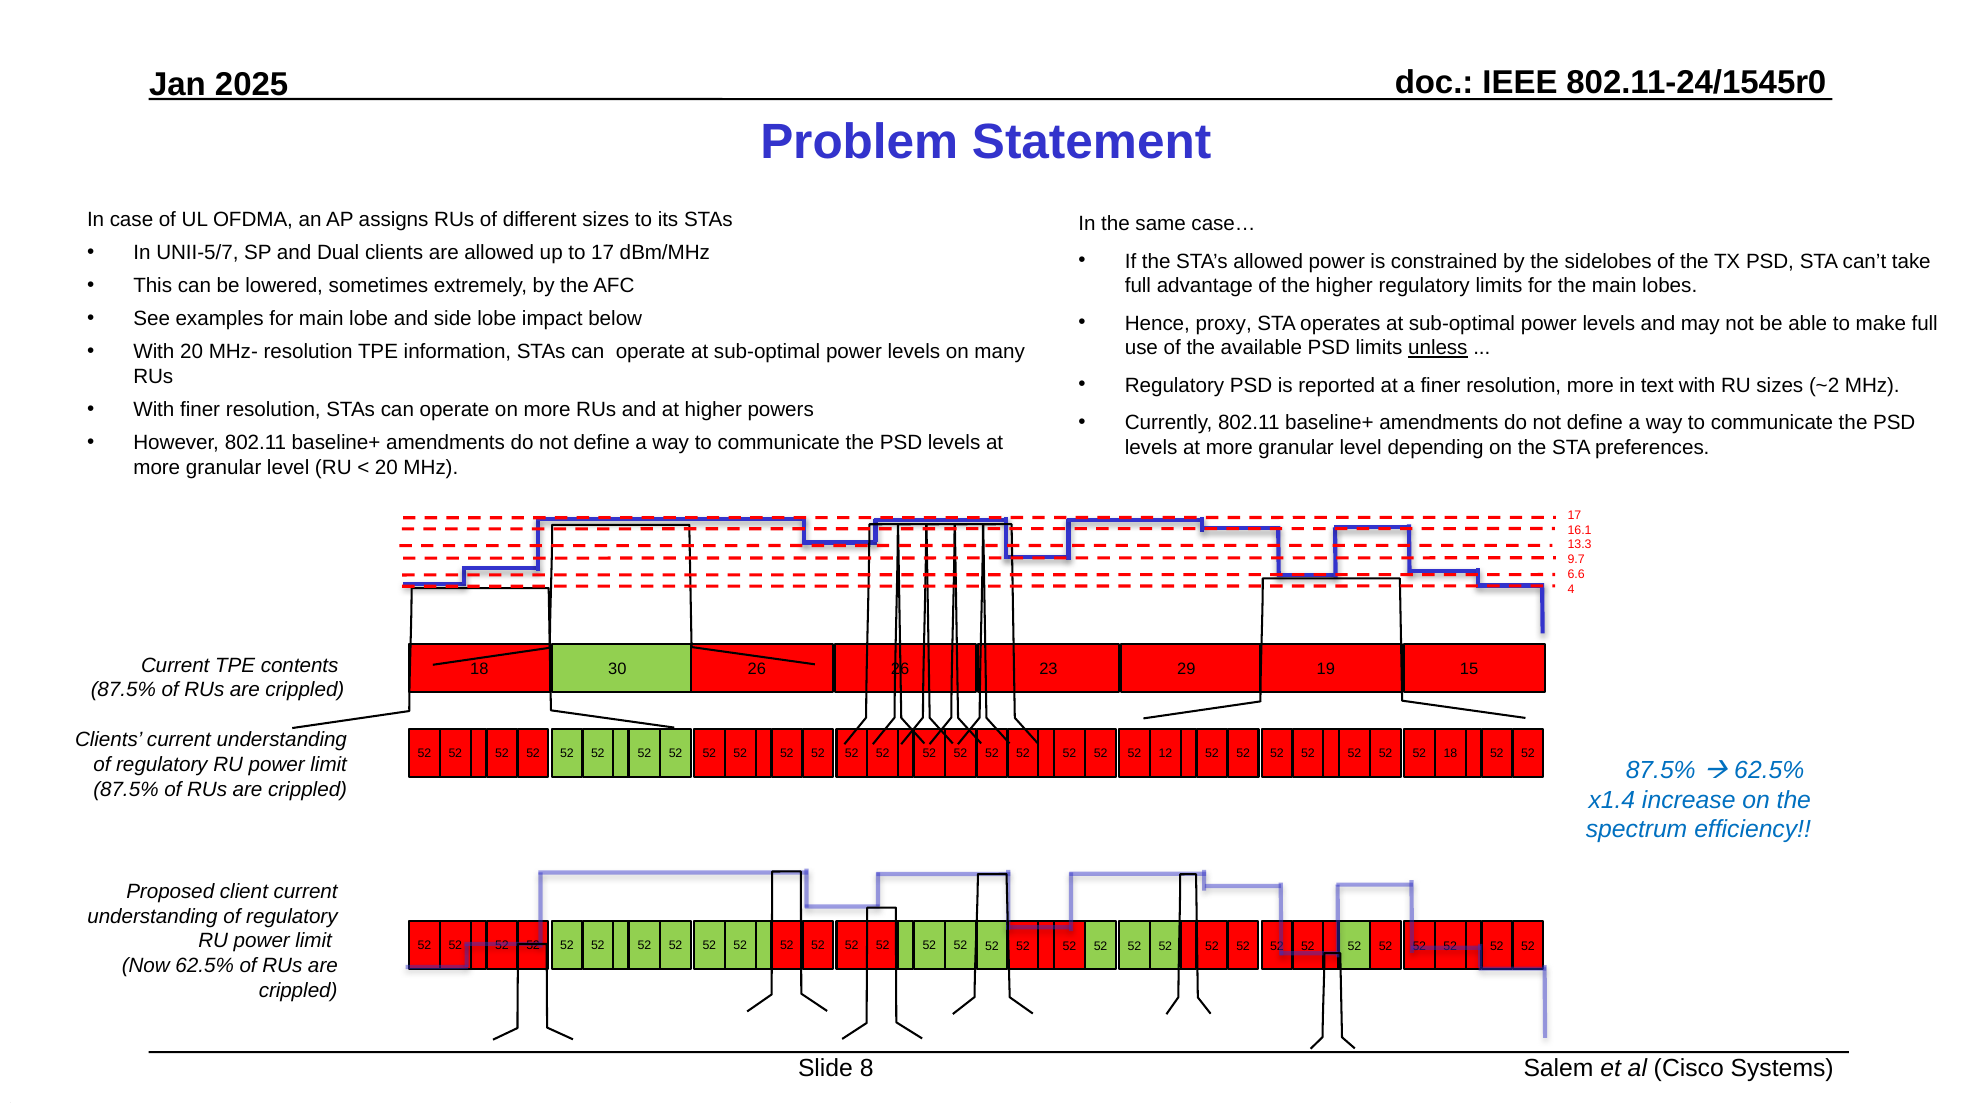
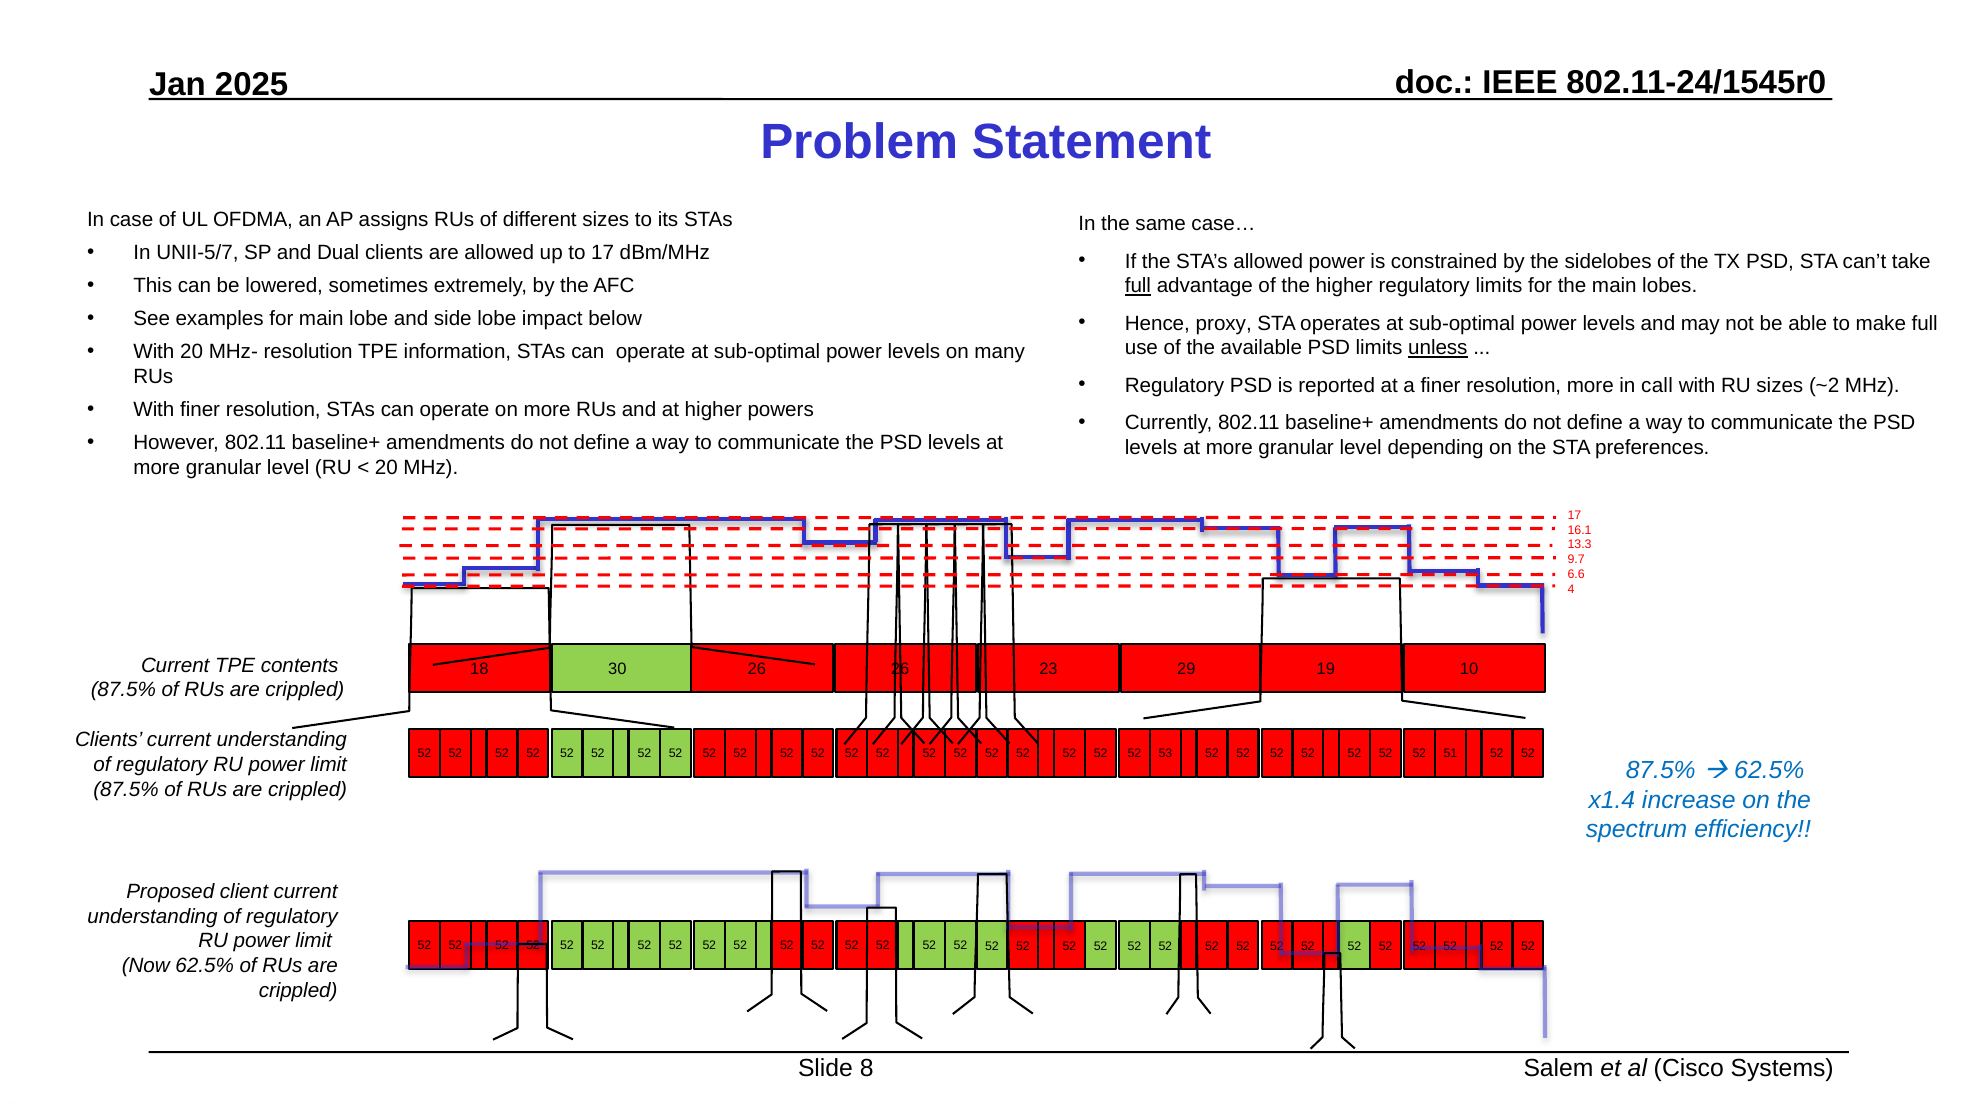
full at (1138, 286) underline: none -> present
text: text -> call
15: 15 -> 10
12: 12 -> 53
52 18: 18 -> 51
